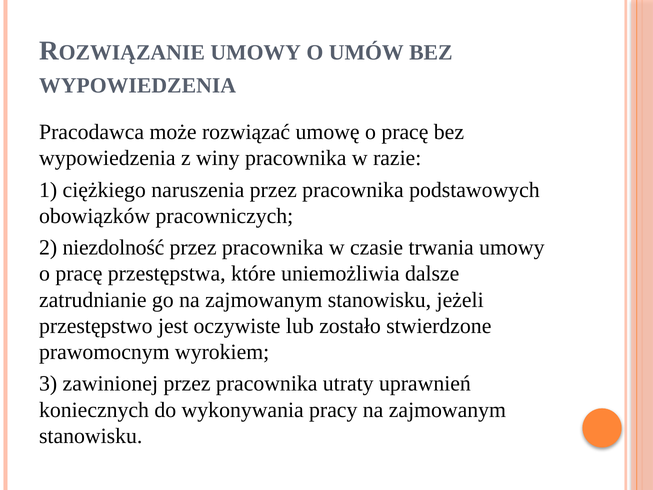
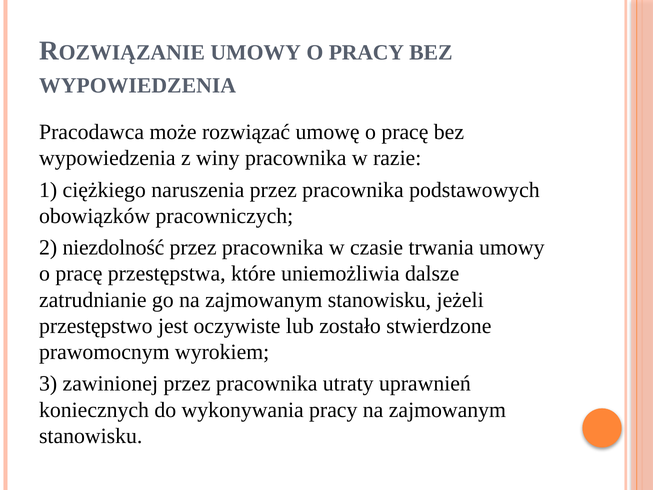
O UMÓW: UMÓW -> PRACY
